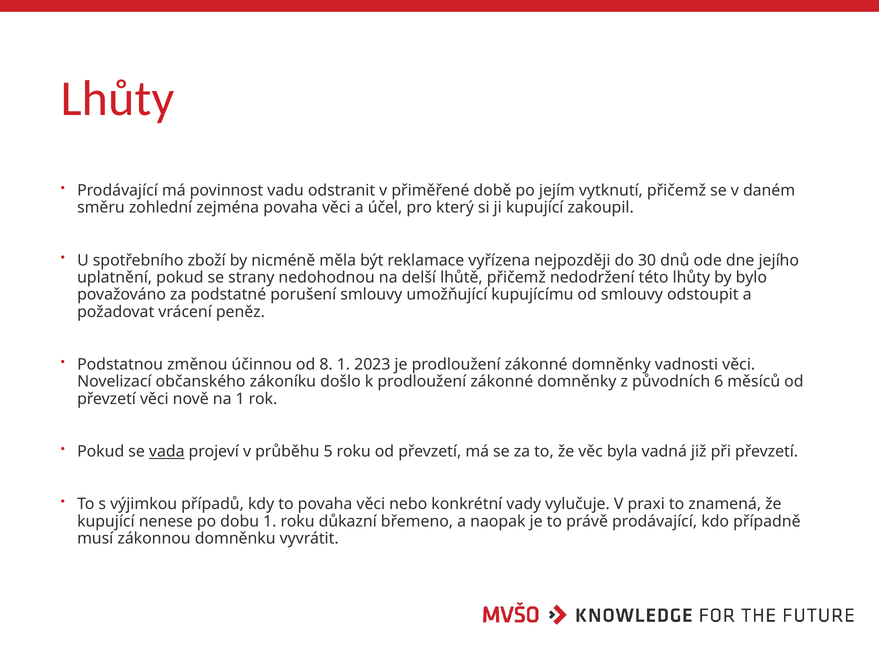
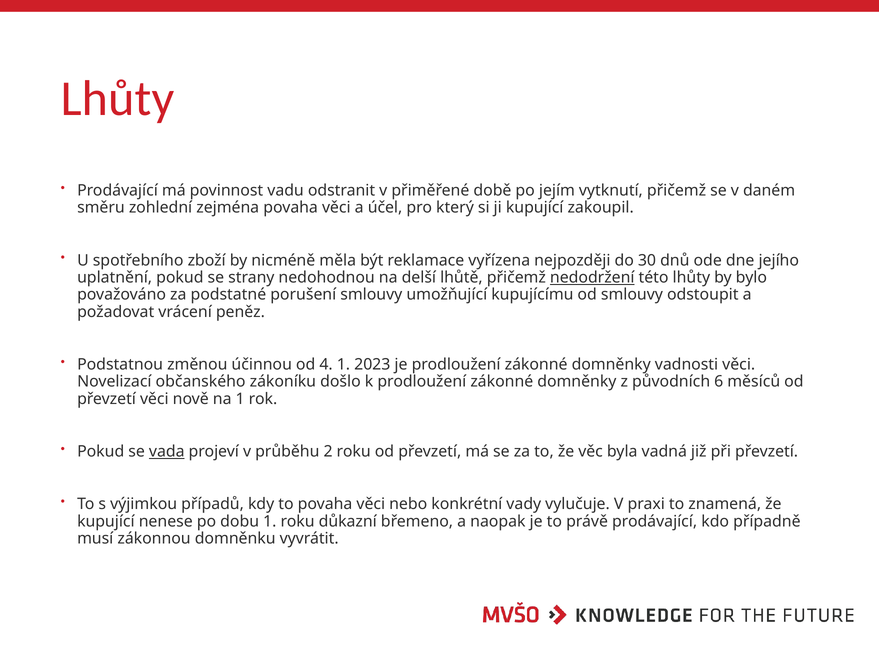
nedodržení underline: none -> present
8: 8 -> 4
5: 5 -> 2
